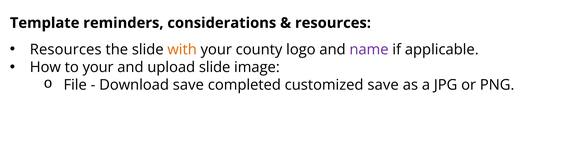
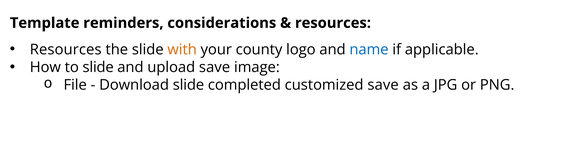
name colour: purple -> blue
to your: your -> slide
upload slide: slide -> save
Download save: save -> slide
